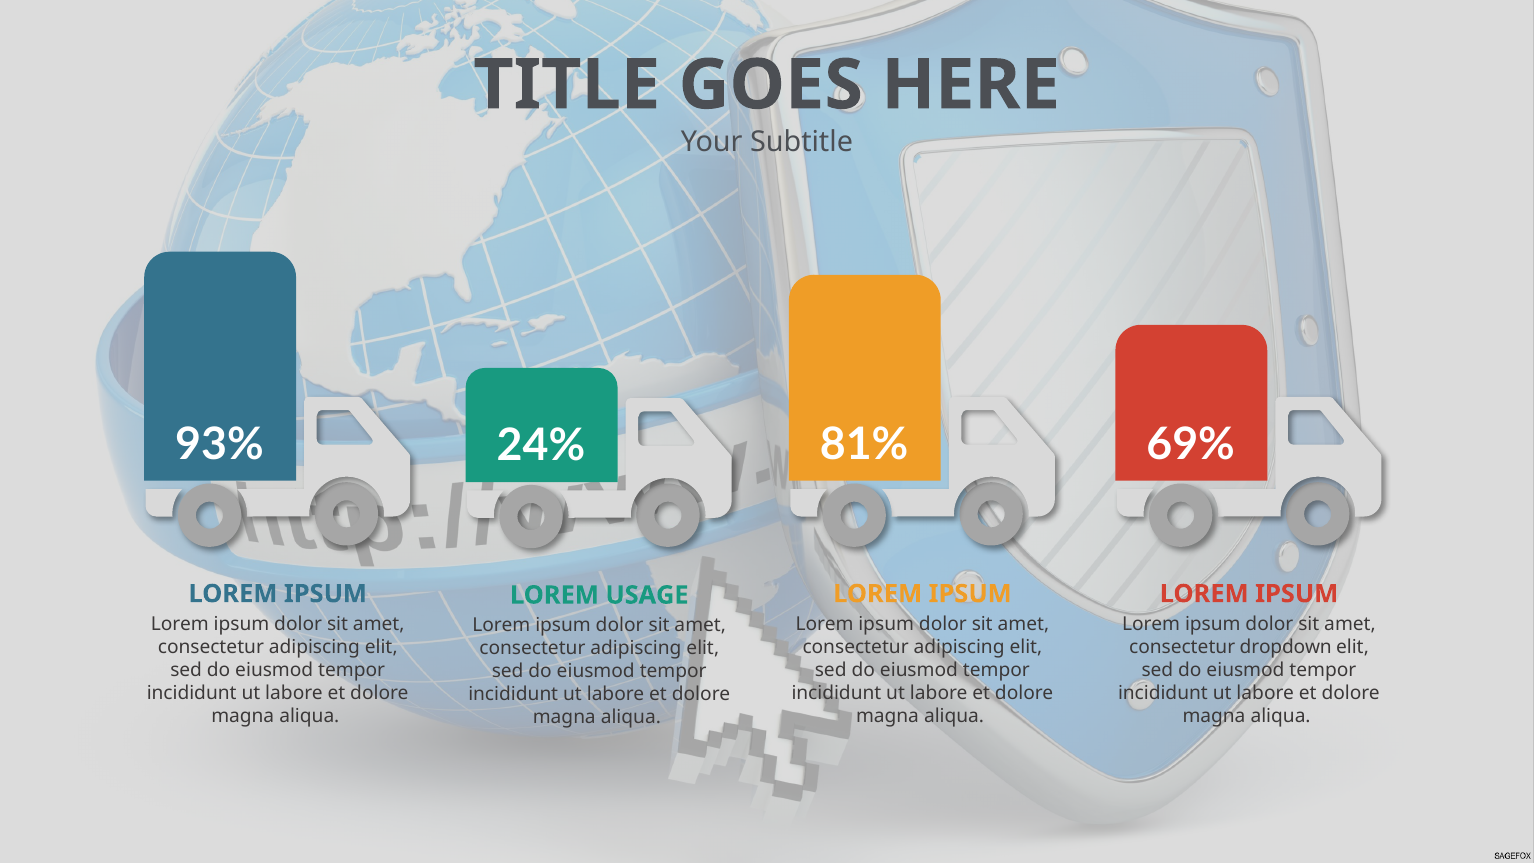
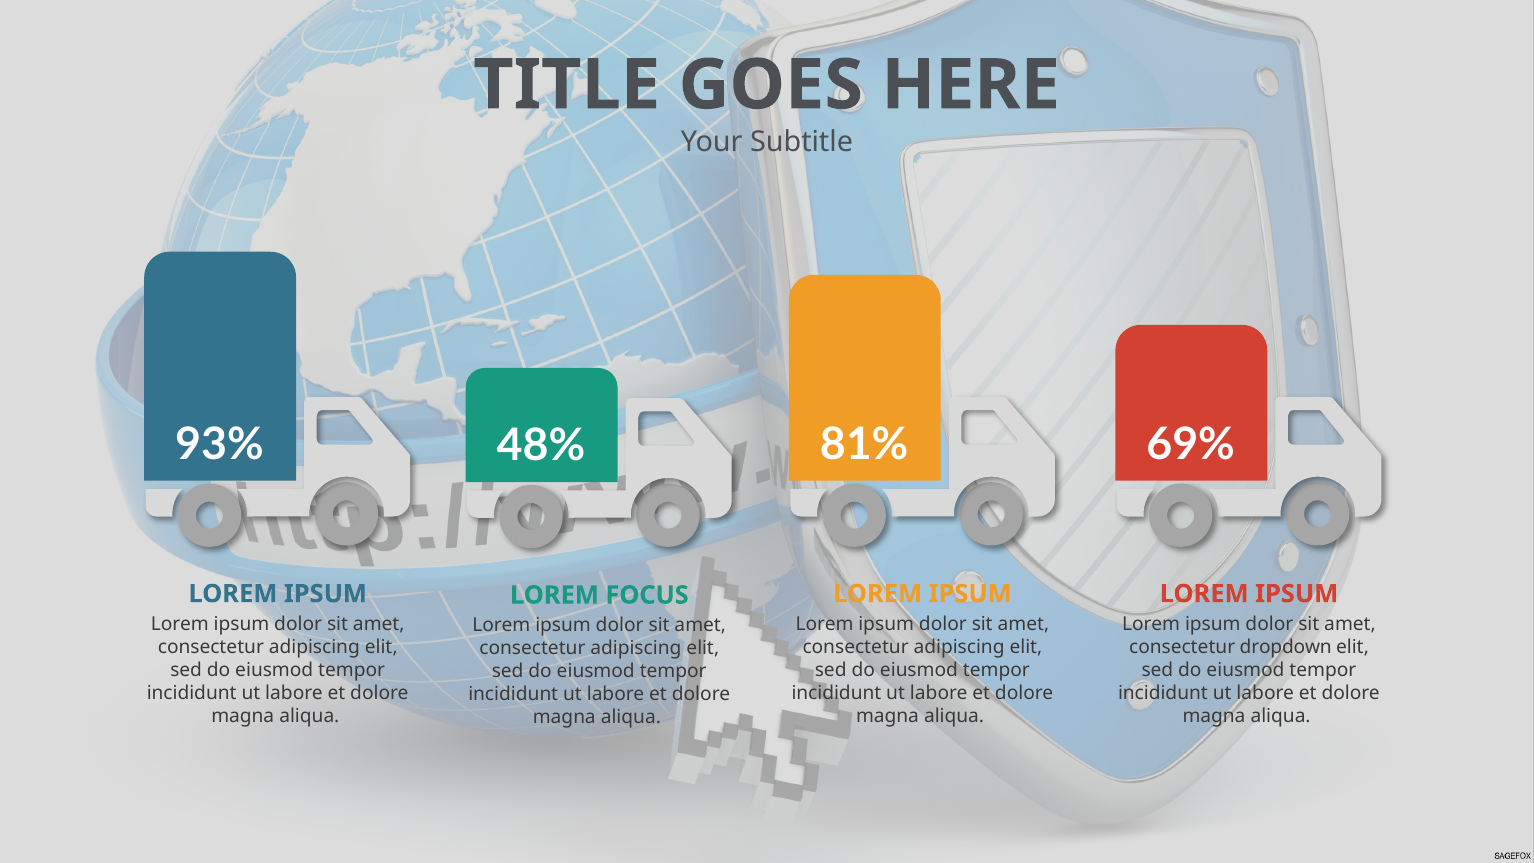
24%: 24% -> 48%
USAGE: USAGE -> FOCUS
